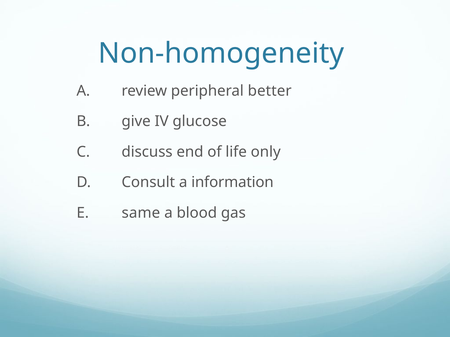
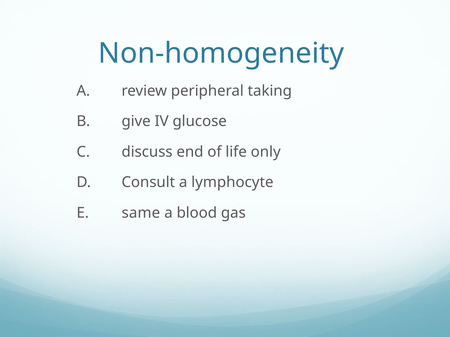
better: better -> taking
information: information -> lymphocyte
